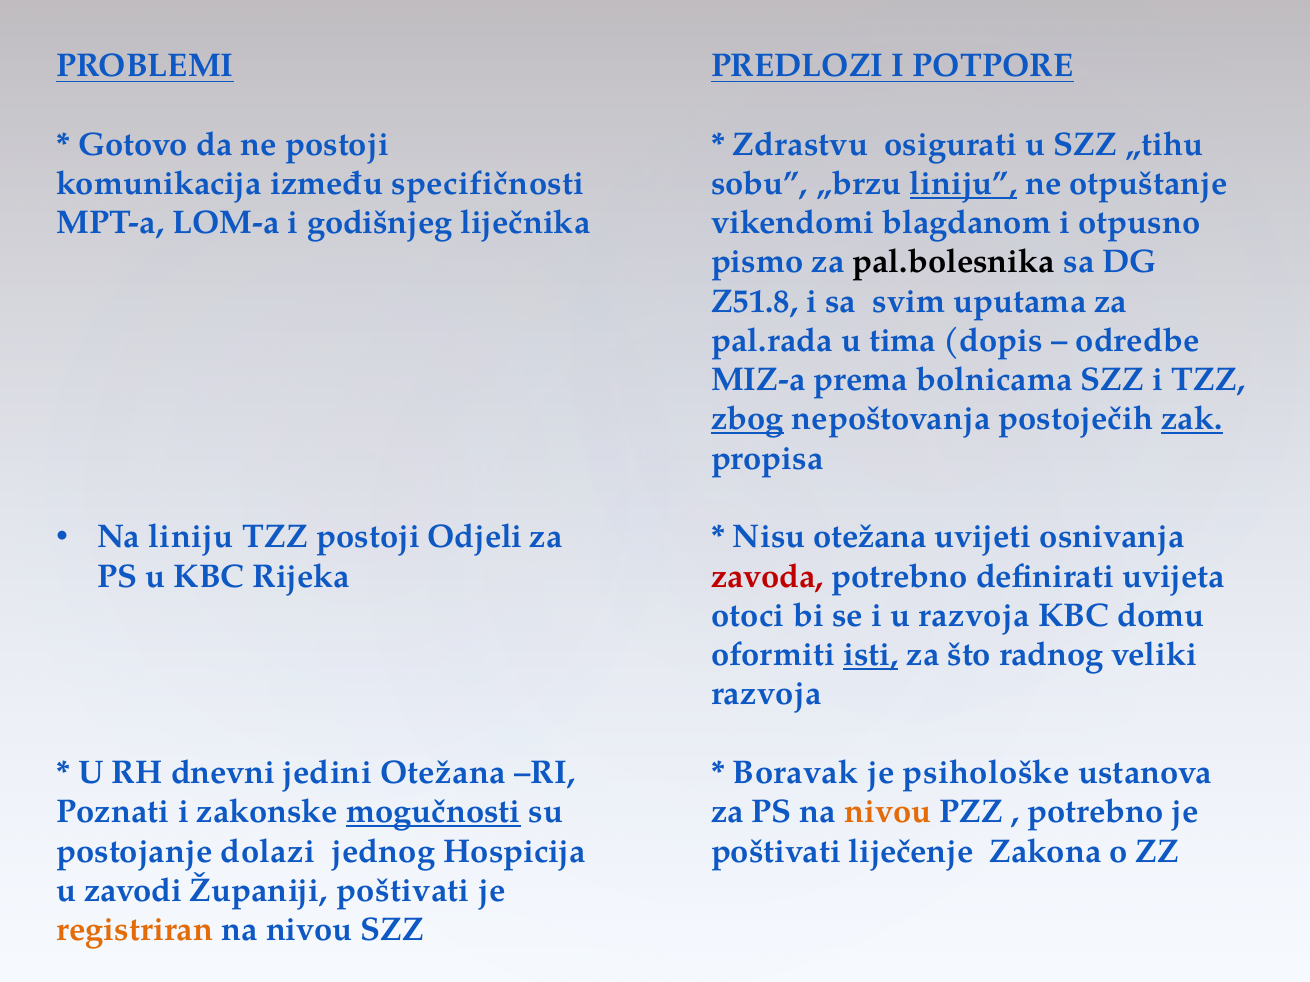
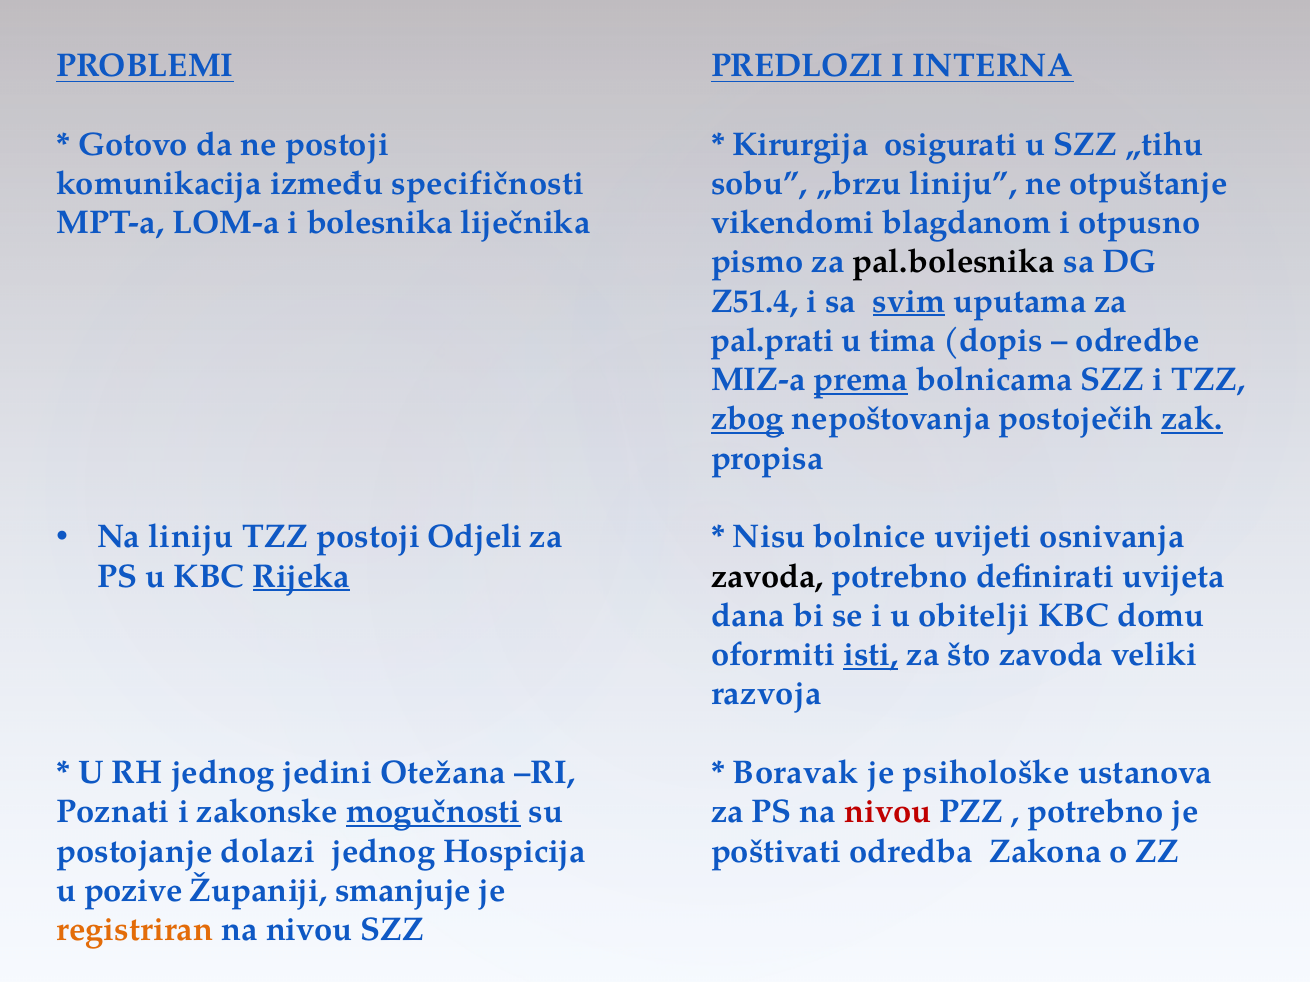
POTPORE: POTPORE -> INTERNA
Zdrastvu: Zdrastvu -> Kirurgija
liniju at (964, 184) underline: present -> none
godišnjeg: godišnjeg -> bolesnika
Z51.8: Z51.8 -> Z51.4
svim underline: none -> present
pal.rada: pal.rada -> pal.prati
prema underline: none -> present
Nisu otežana: otežana -> bolnice
Rijeka underline: none -> present
zavoda at (767, 577) colour: red -> black
otoci: otoci -> dana
u razvoja: razvoja -> obitelji
što radnog: radnog -> zavoda
RH dnevni: dnevni -> jednog
nivou at (888, 812) colour: orange -> red
liječenje: liječenje -> odredba
zavodi: zavodi -> pozive
Županiji poštivati: poštivati -> smanjuje
